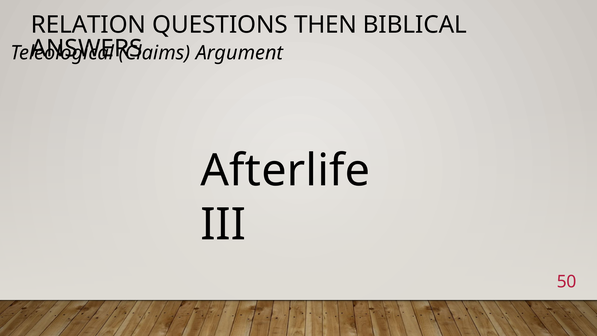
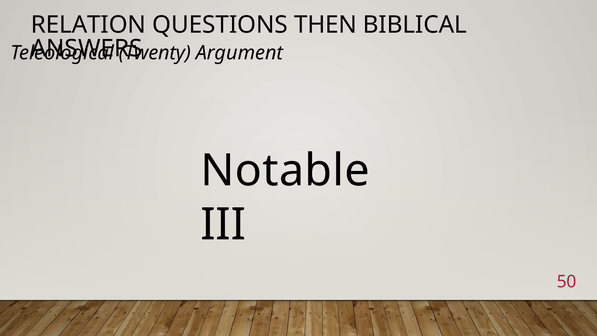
Claims: Claims -> Twenty
Afterlife: Afterlife -> Notable
